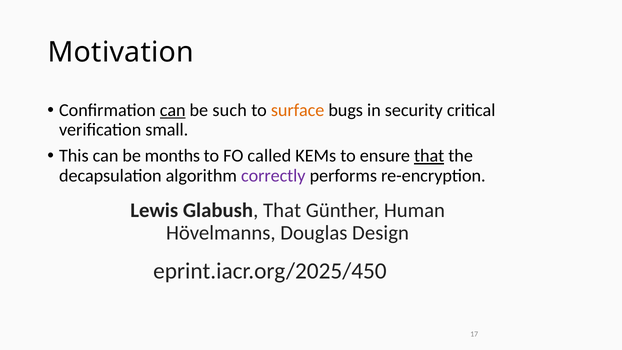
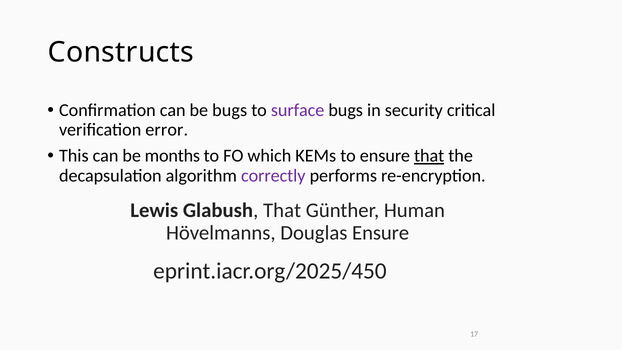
Motivation: Motivation -> Constructs
can at (173, 110) underline: present -> none
be such: such -> bugs
surface colour: orange -> purple
small: small -> error
called: called -> which
Douglas Design: Design -> Ensure
